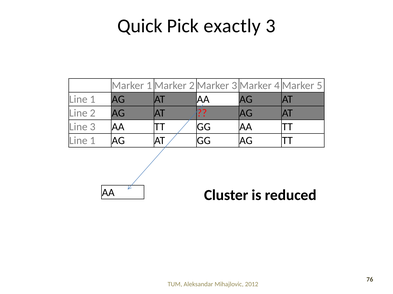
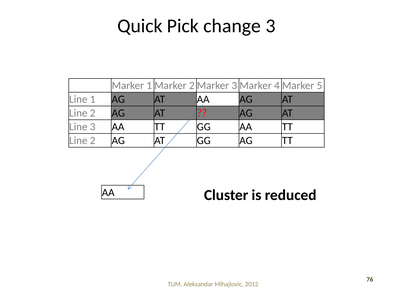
exactly: exactly -> change
1 at (93, 141): 1 -> 2
